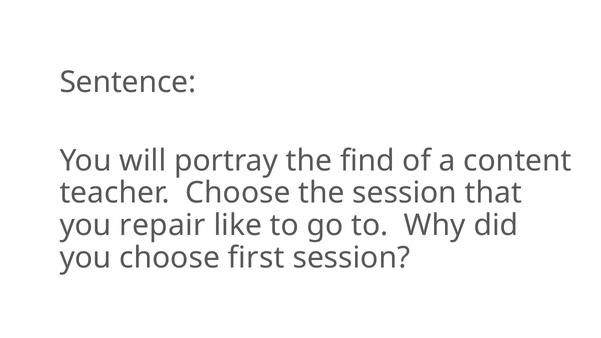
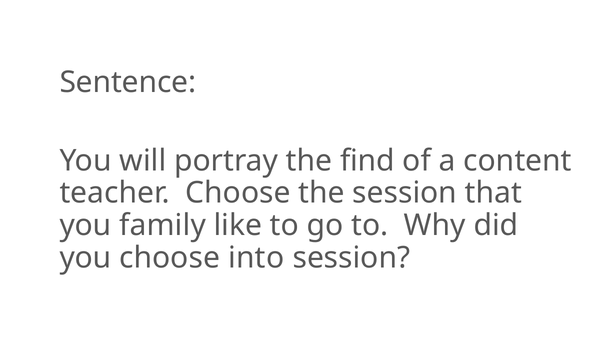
repair: repair -> family
first: first -> into
